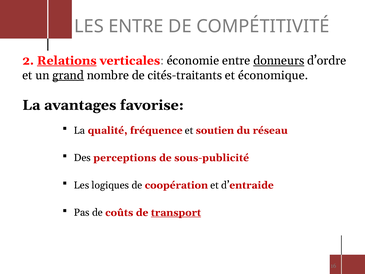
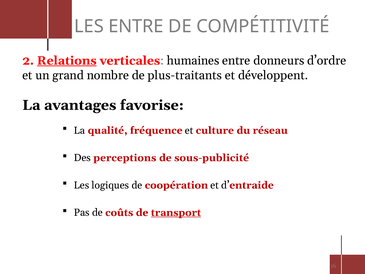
économie: économie -> humaines
donneurs underline: present -> none
grand underline: present -> none
cités-traitants: cités-traitants -> plus-traitants
économique: économique -> développent
soutien: soutien -> culture
